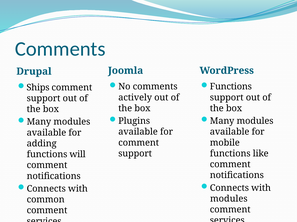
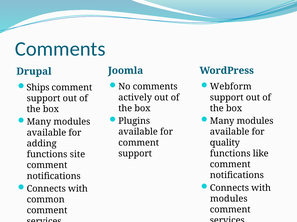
Functions at (231, 87): Functions -> Webform
mobile: mobile -> quality
will: will -> site
